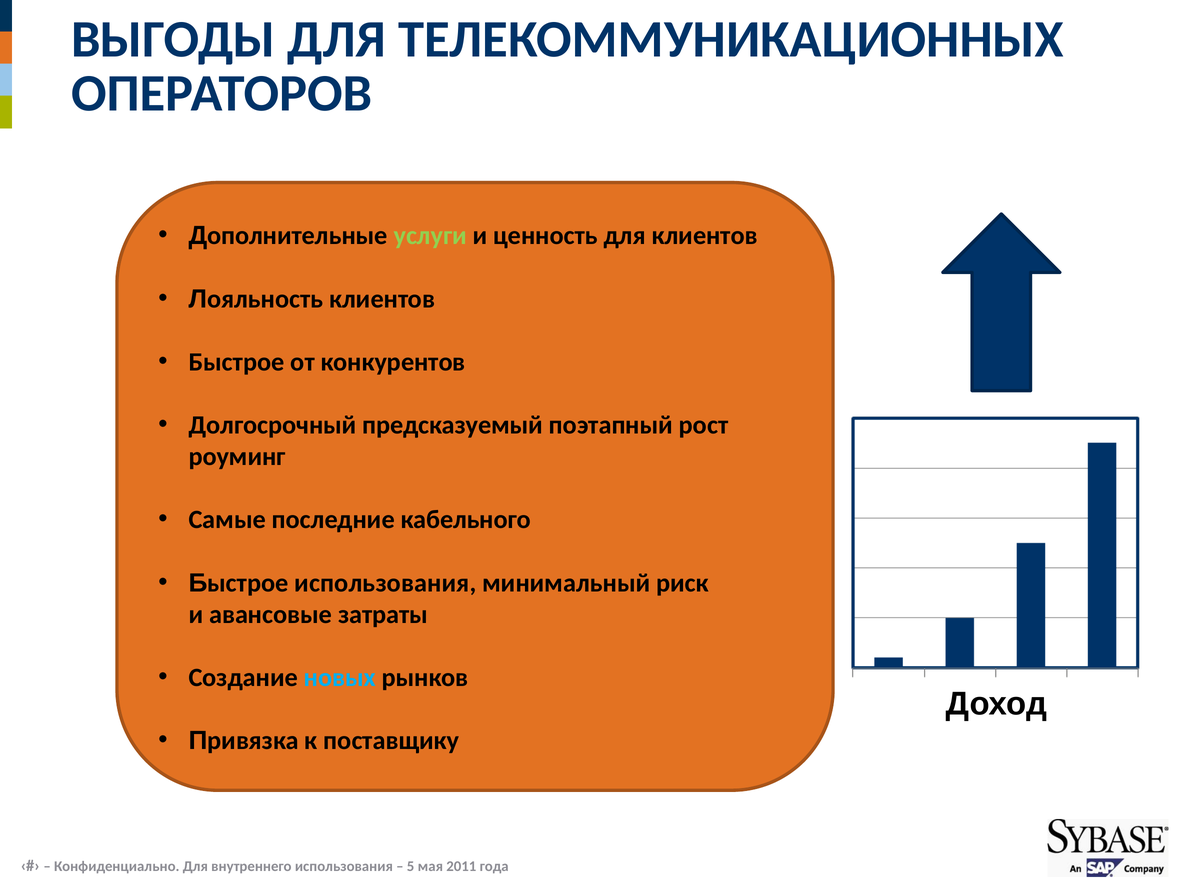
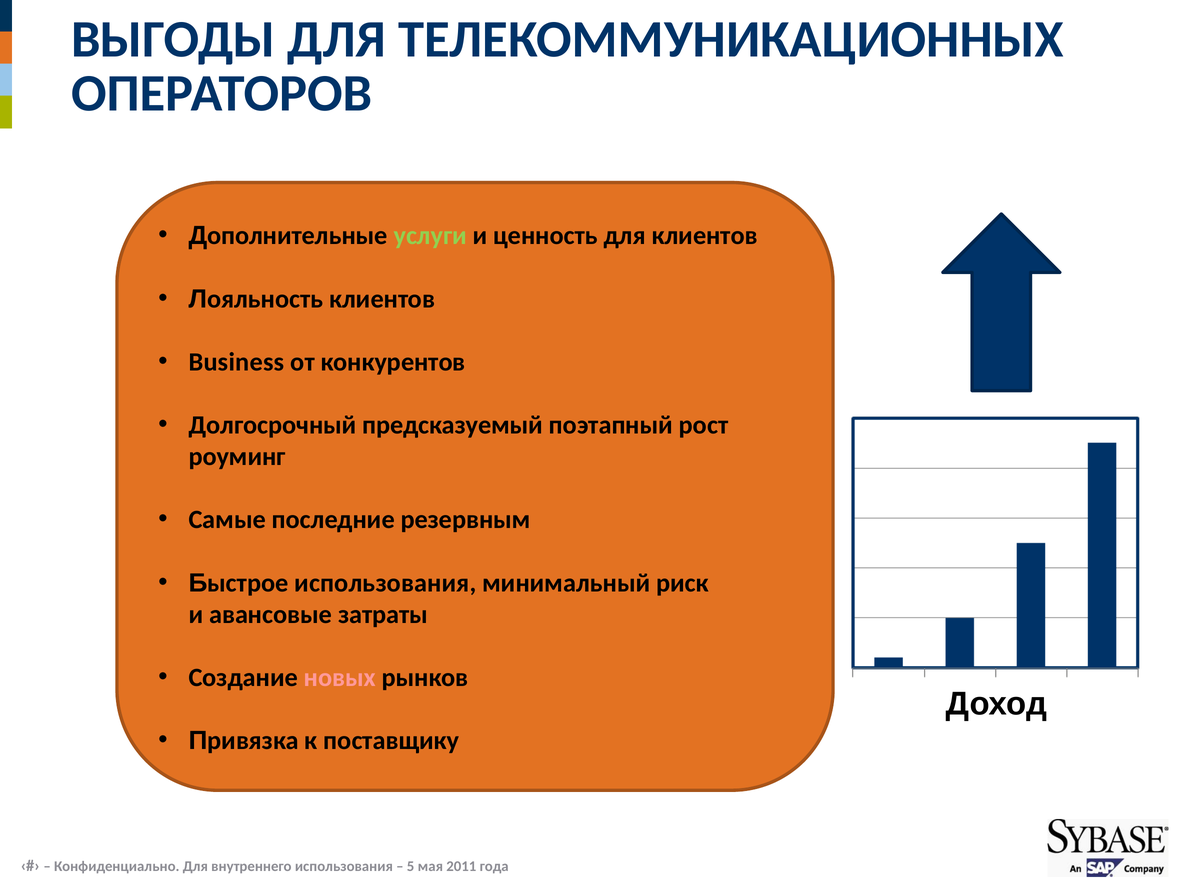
Быстрое at (237, 362): Быстрое -> Business
кабельного: кабельного -> резервным
новых colour: light blue -> pink
